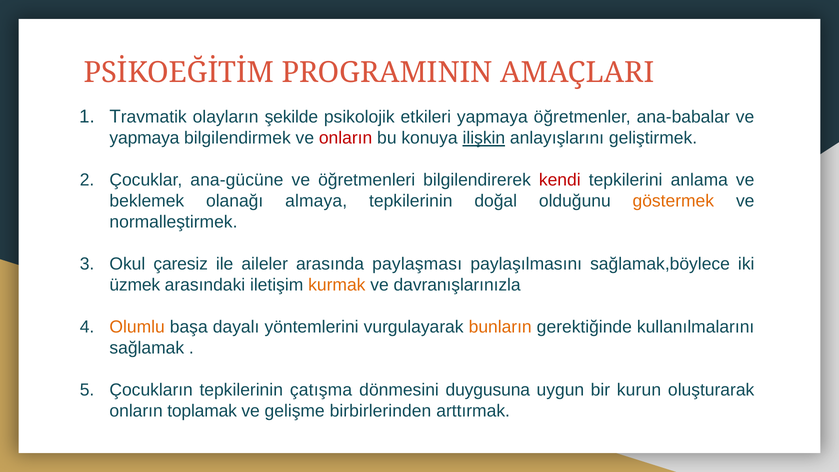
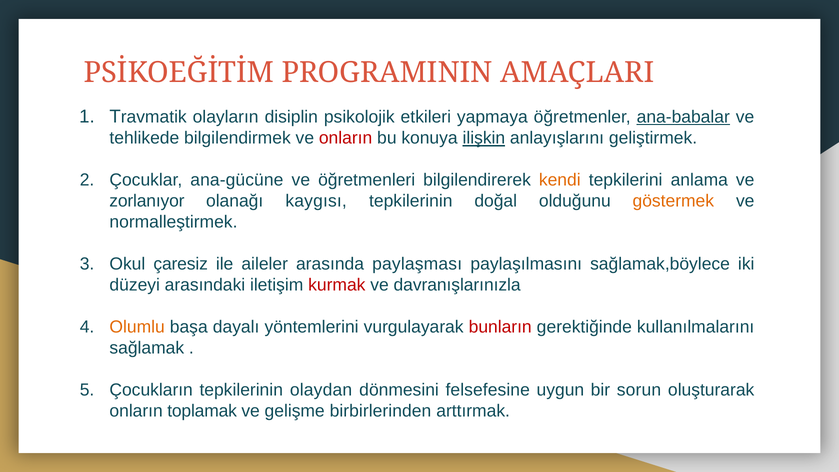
şekilde: şekilde -> disiplin
ana-babalar underline: none -> present
yapmaya at (144, 138): yapmaya -> tehlikede
kendi colour: red -> orange
beklemek: beklemek -> zorlanıyor
almaya: almaya -> kaygısı
üzmek: üzmek -> düzeyi
kurmak colour: orange -> red
bunların colour: orange -> red
çatışma: çatışma -> olaydan
duygusuna: duygusuna -> felsefesine
kurun: kurun -> sorun
